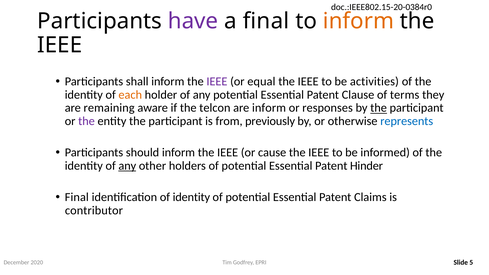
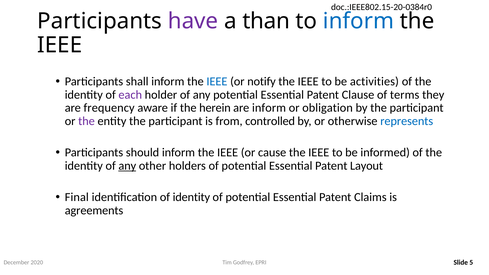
a final: final -> than
inform at (359, 21) colour: orange -> blue
IEEE at (217, 82) colour: purple -> blue
equal: equal -> notify
each colour: orange -> purple
remaining: remaining -> frequency
telcon: telcon -> herein
responses: responses -> obligation
the at (379, 108) underline: present -> none
previously: previously -> controlled
Hinder: Hinder -> Layout
contributor: contributor -> agreements
